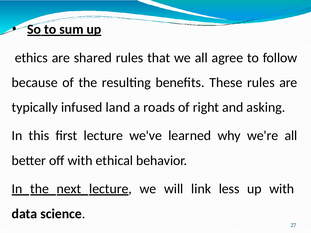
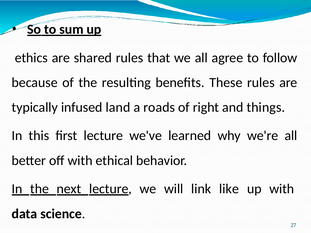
asking: asking -> things
less: less -> like
